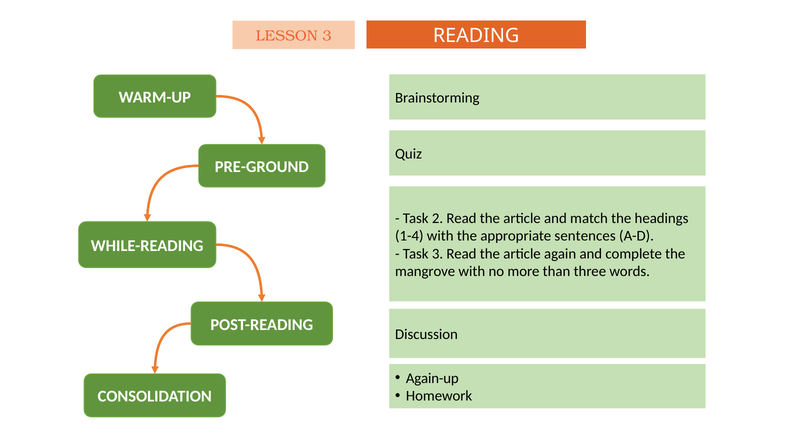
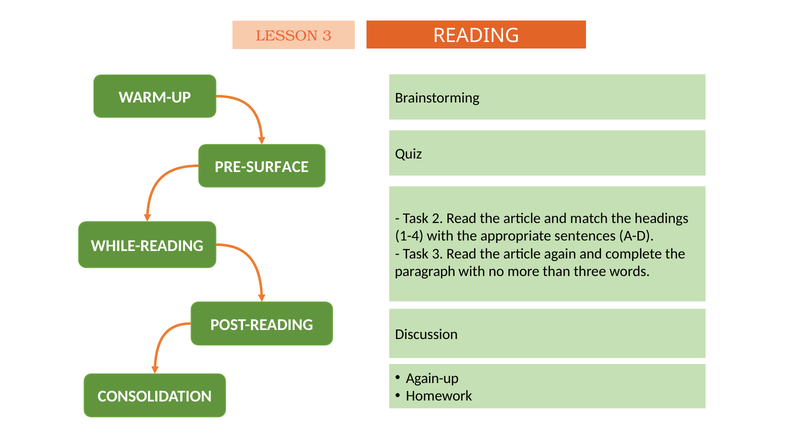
PRE-GROUND: PRE-GROUND -> PRE-SURFACE
mangrove: mangrove -> paragraph
